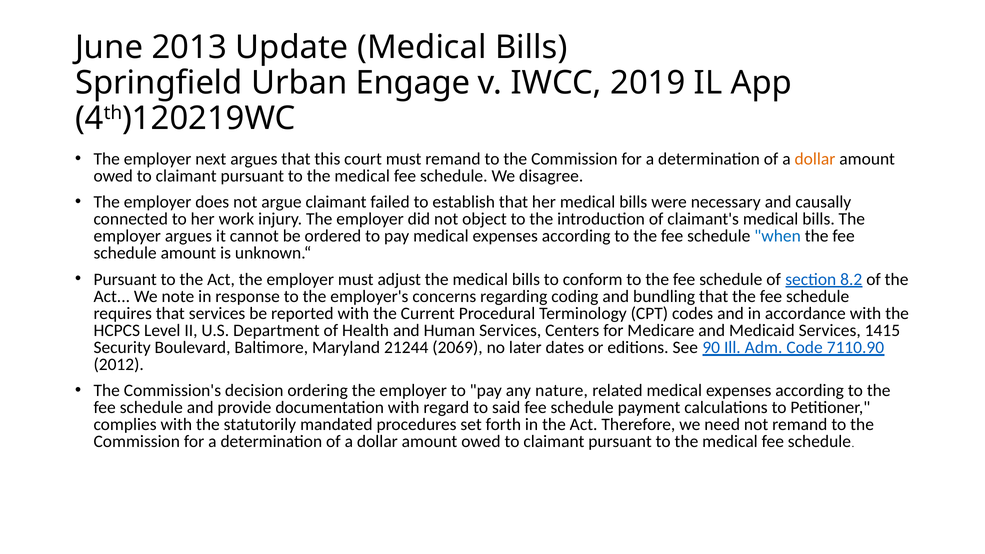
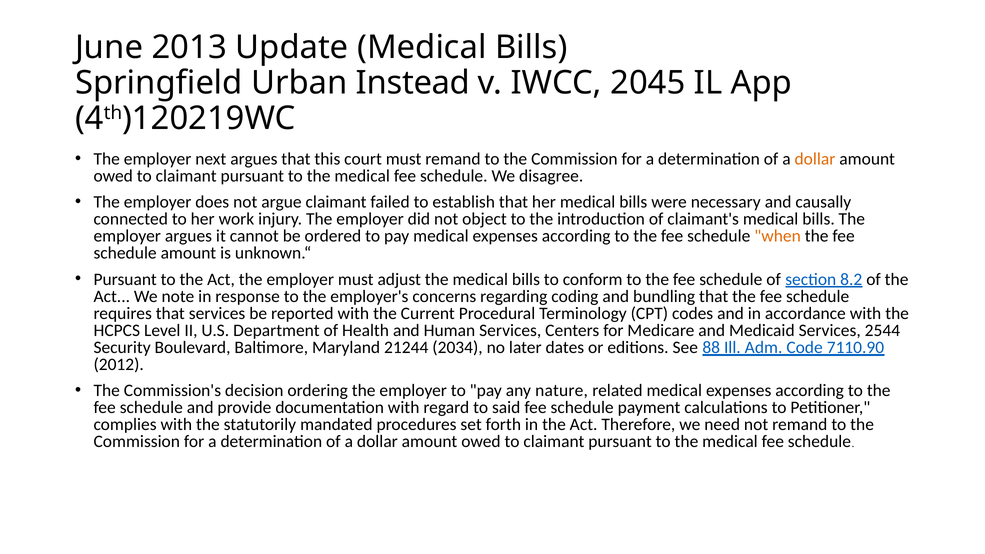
Engage: Engage -> Instead
2019: 2019 -> 2045
when colour: blue -> orange
1415: 1415 -> 2544
2069: 2069 -> 2034
90: 90 -> 88
